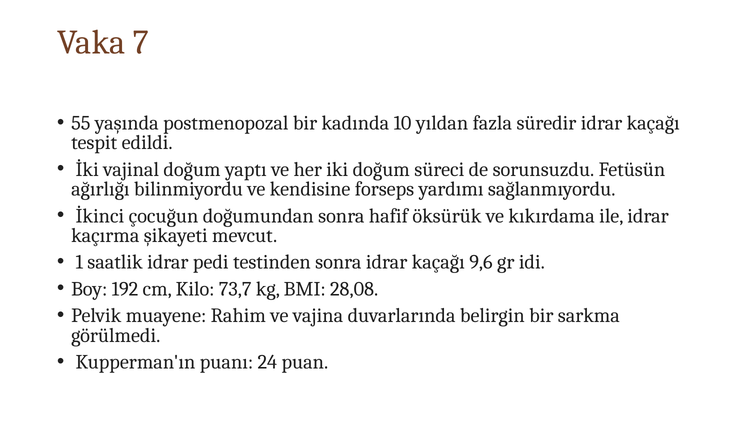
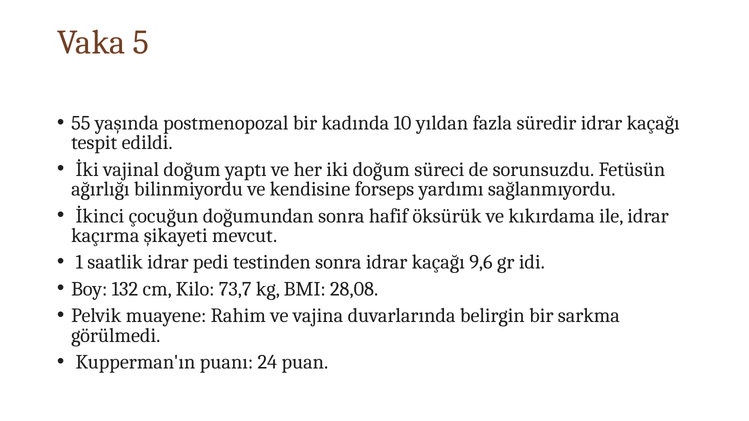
7: 7 -> 5
192: 192 -> 132
